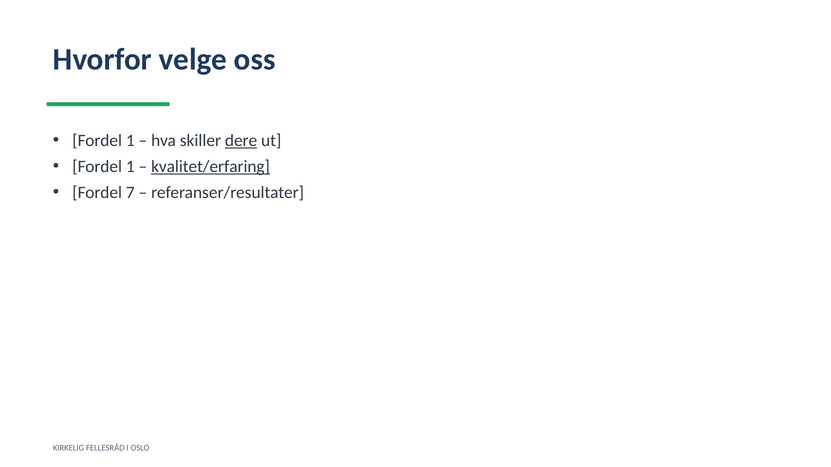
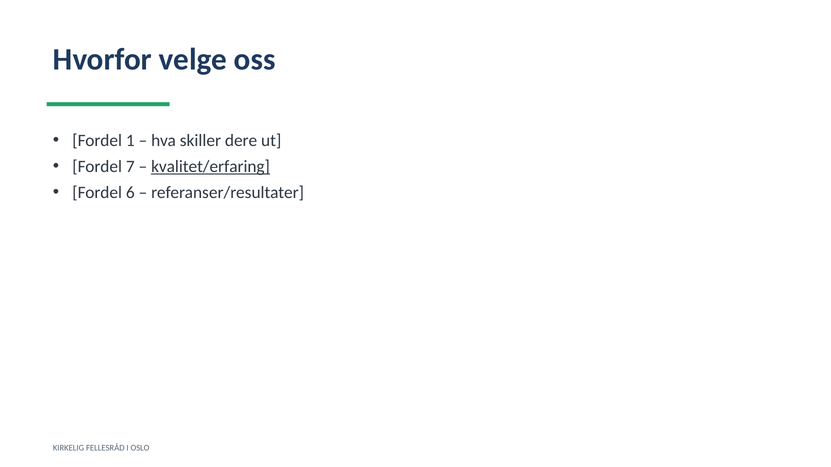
dere underline: present -> none
1 at (130, 167): 1 -> 7
7: 7 -> 6
